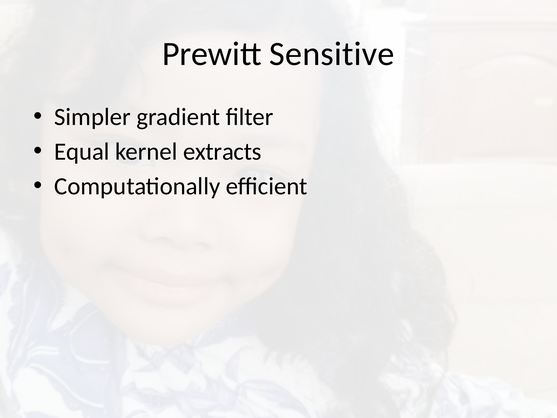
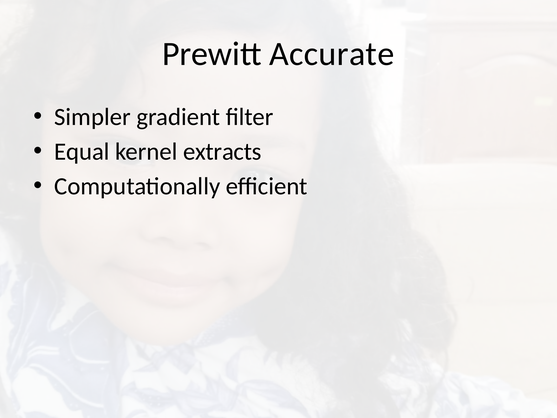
Sensitive: Sensitive -> Accurate
